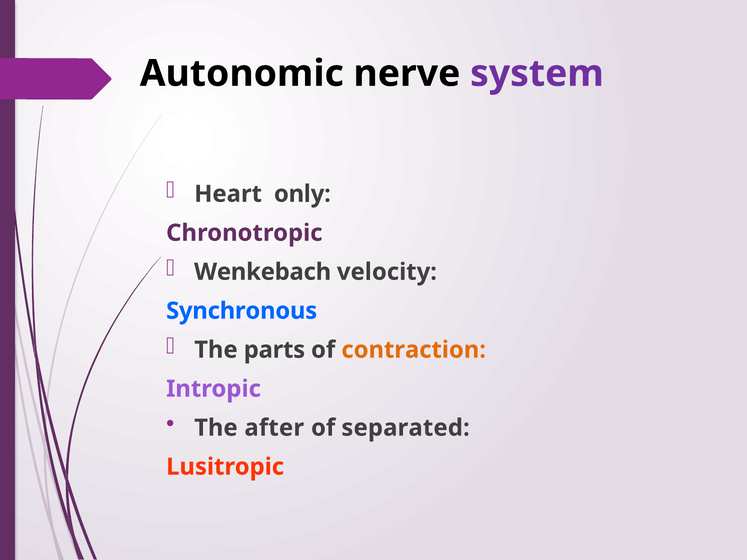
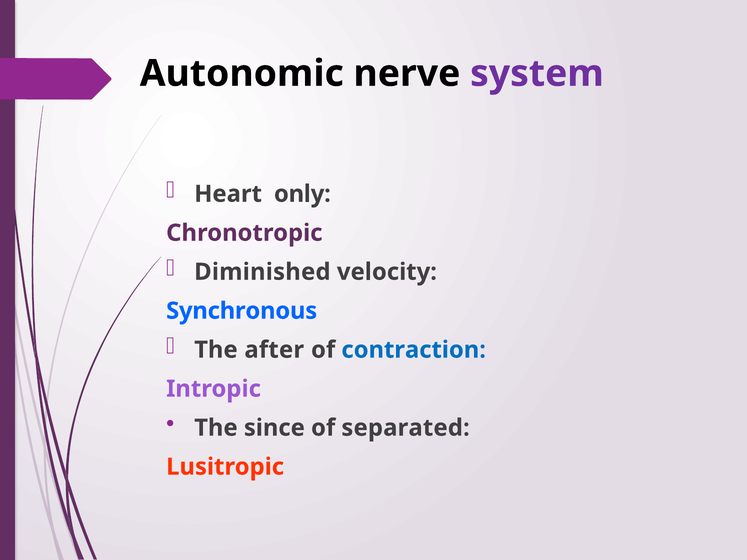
Wenkebach: Wenkebach -> Diminished
parts: parts -> after
contraction colour: orange -> blue
after: after -> since
